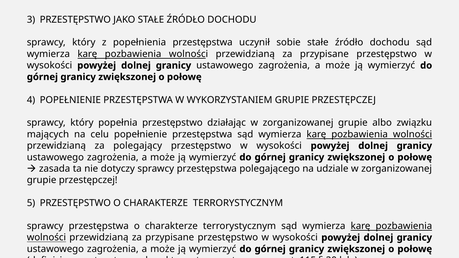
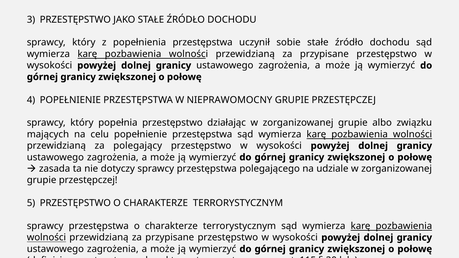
WYKORZYSTANIEM: WYKORZYSTANIEM -> NIEPRAWOMOCNY
